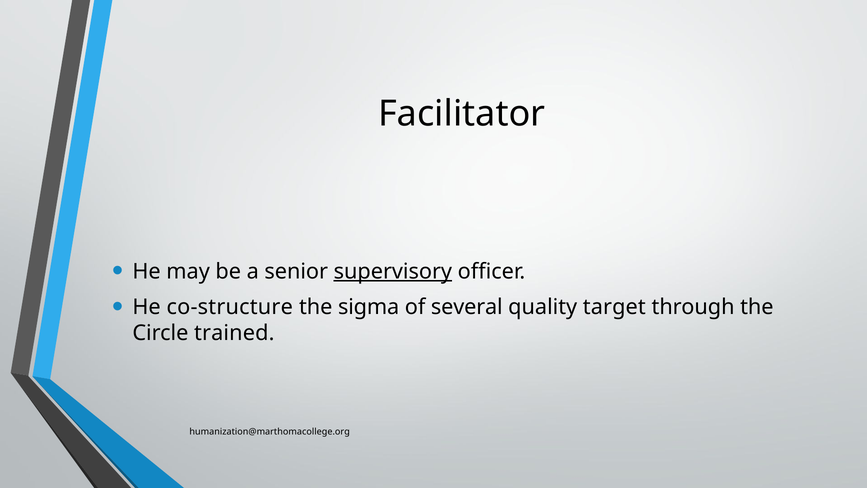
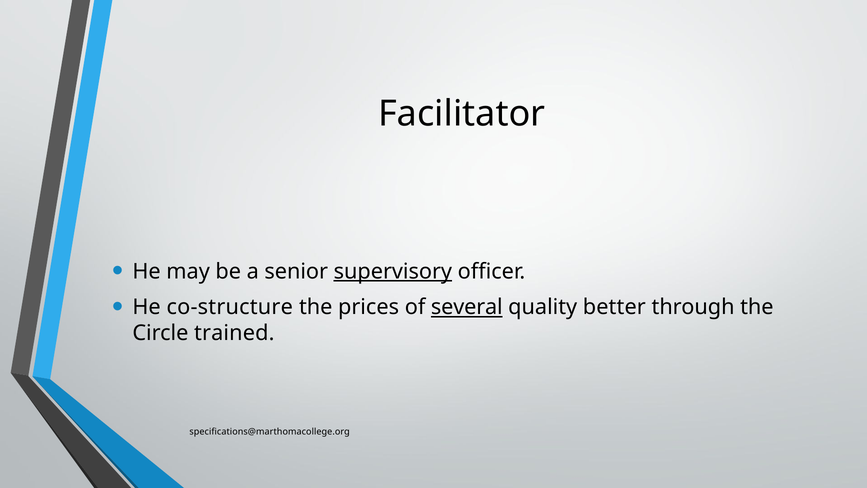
sigma: sigma -> prices
several underline: none -> present
target: target -> better
humanization@marthomacollege.org: humanization@marthomacollege.org -> specifications@marthomacollege.org
